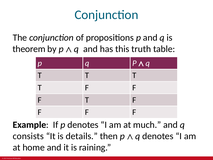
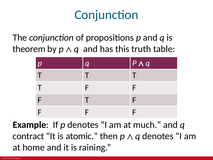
consists: consists -> contract
details: details -> atomic
